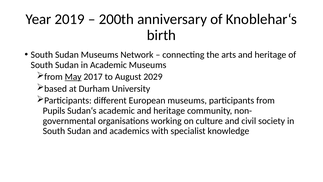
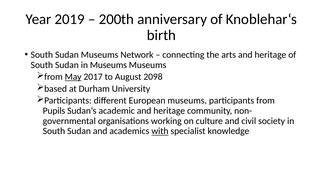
in Academic: Academic -> Museums
2029: 2029 -> 2098
with underline: none -> present
